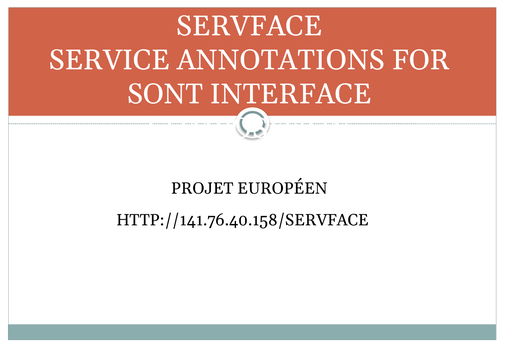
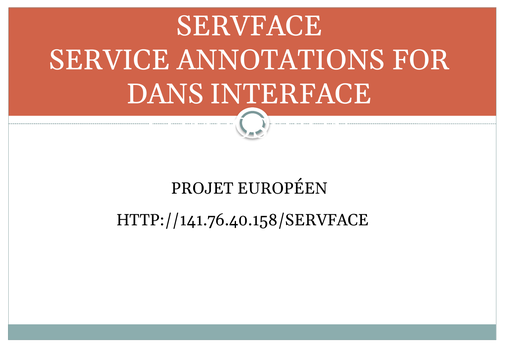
SONT: SONT -> DANS
